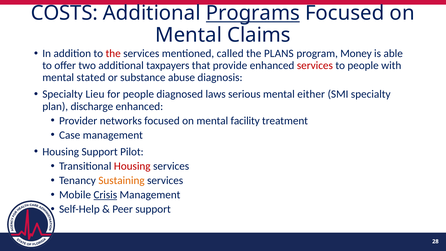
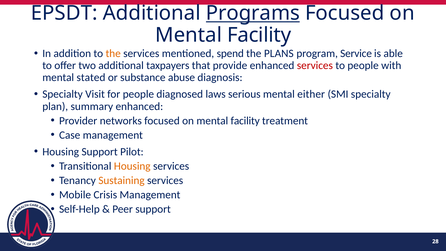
COSTS: COSTS -> EPSDT
Claims at (259, 35): Claims -> Facility
the at (113, 53) colour: red -> orange
called: called -> spend
Money: Money -> Service
Lieu: Lieu -> Visit
discharge: discharge -> summary
Housing at (132, 166) colour: red -> orange
Crisis underline: present -> none
